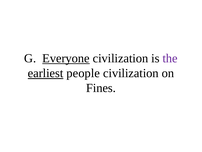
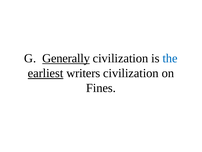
Everyone: Everyone -> Generally
the colour: purple -> blue
people: people -> writers
